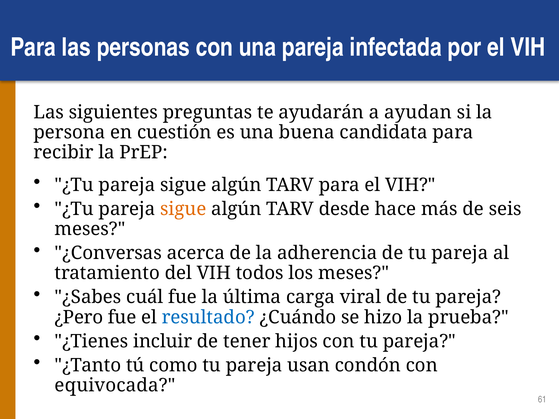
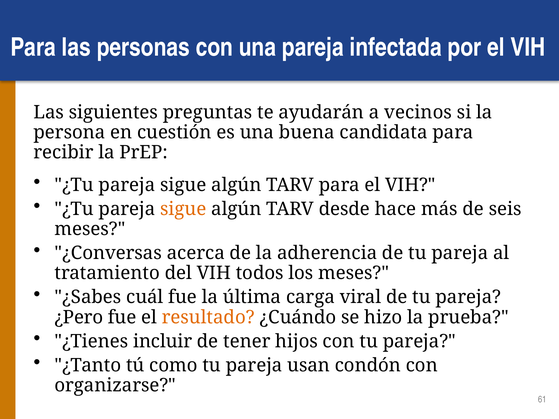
ayudan: ayudan -> vecinos
resultado colour: blue -> orange
equivocada: equivocada -> organizarse
